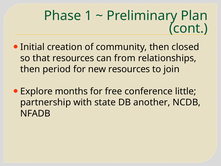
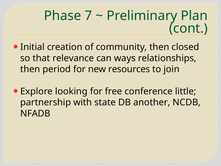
1: 1 -> 7
that resources: resources -> relevance
from: from -> ways
months: months -> looking
